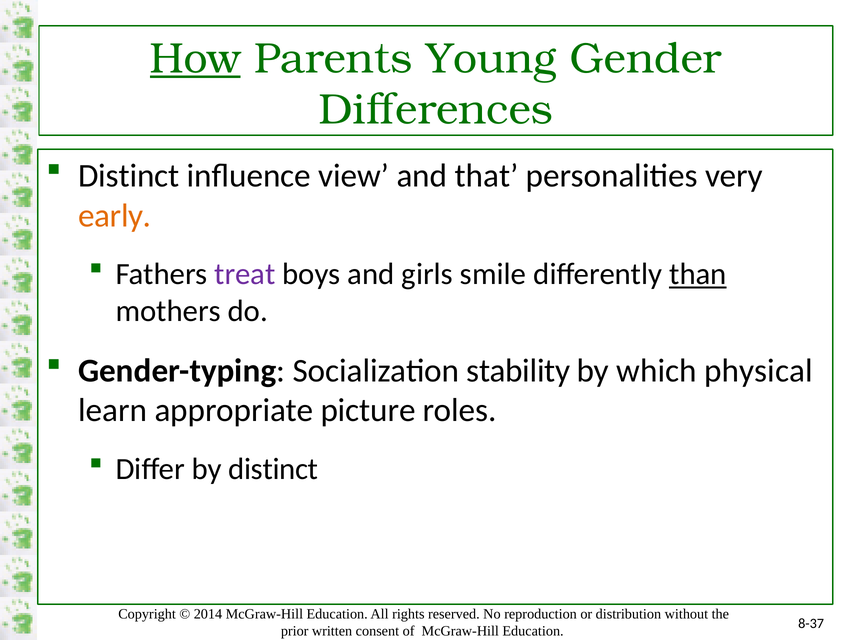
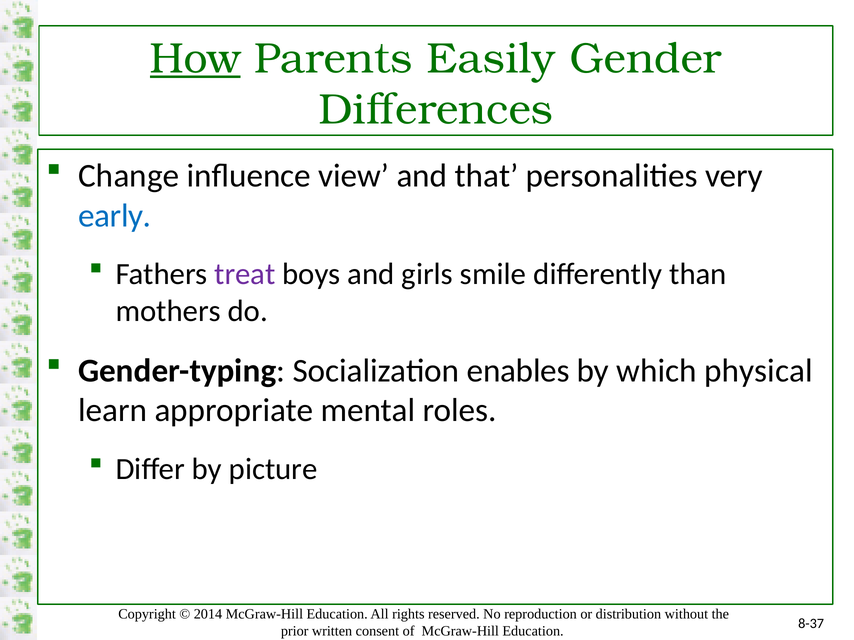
Young: Young -> Easily
Distinct at (129, 176): Distinct -> Change
early colour: orange -> blue
than underline: present -> none
stability: stability -> enables
picture: picture -> mental
by distinct: distinct -> picture
